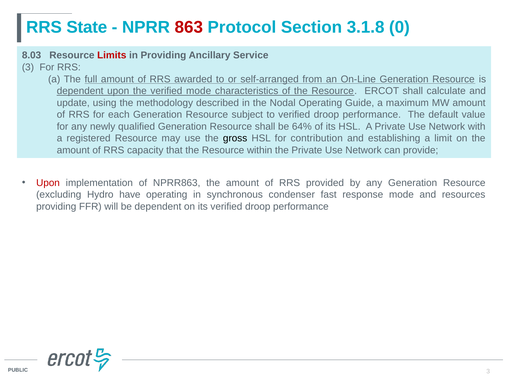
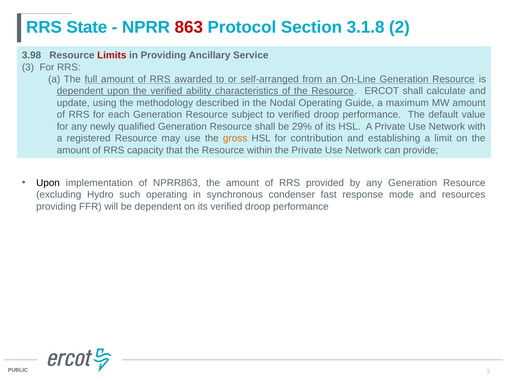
0: 0 -> 2
8.03: 8.03 -> 3.98
verified mode: mode -> ability
64%: 64% -> 29%
gross colour: black -> orange
Upon at (48, 183) colour: red -> black
have: have -> such
